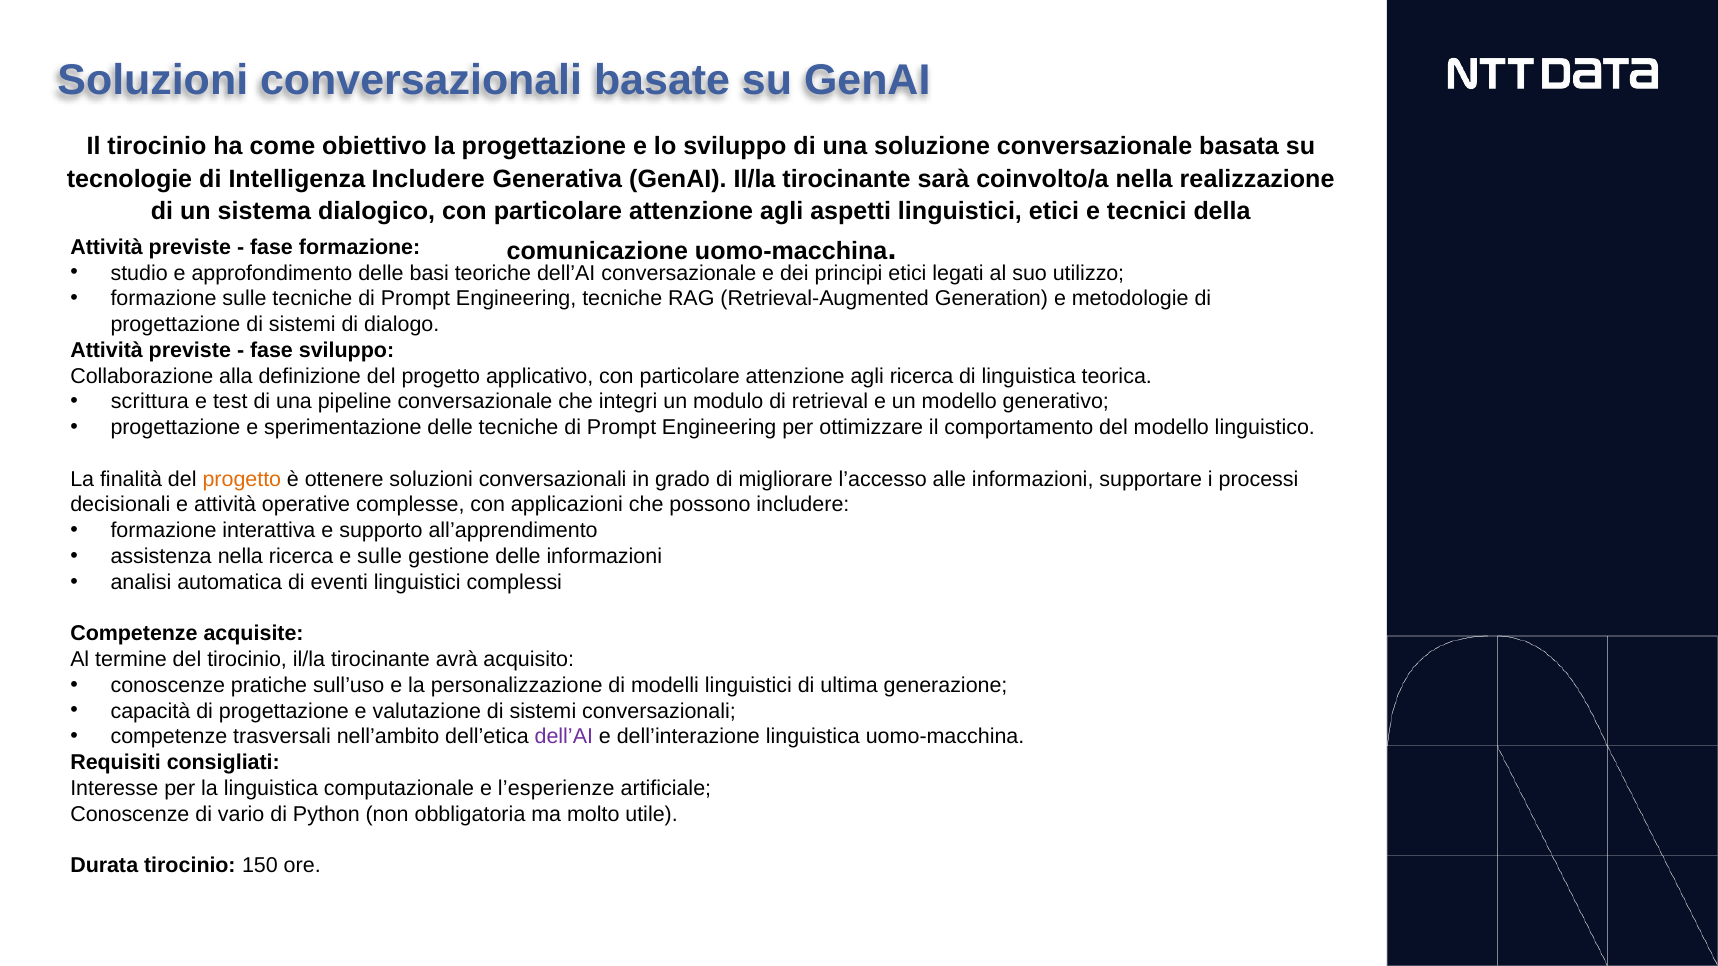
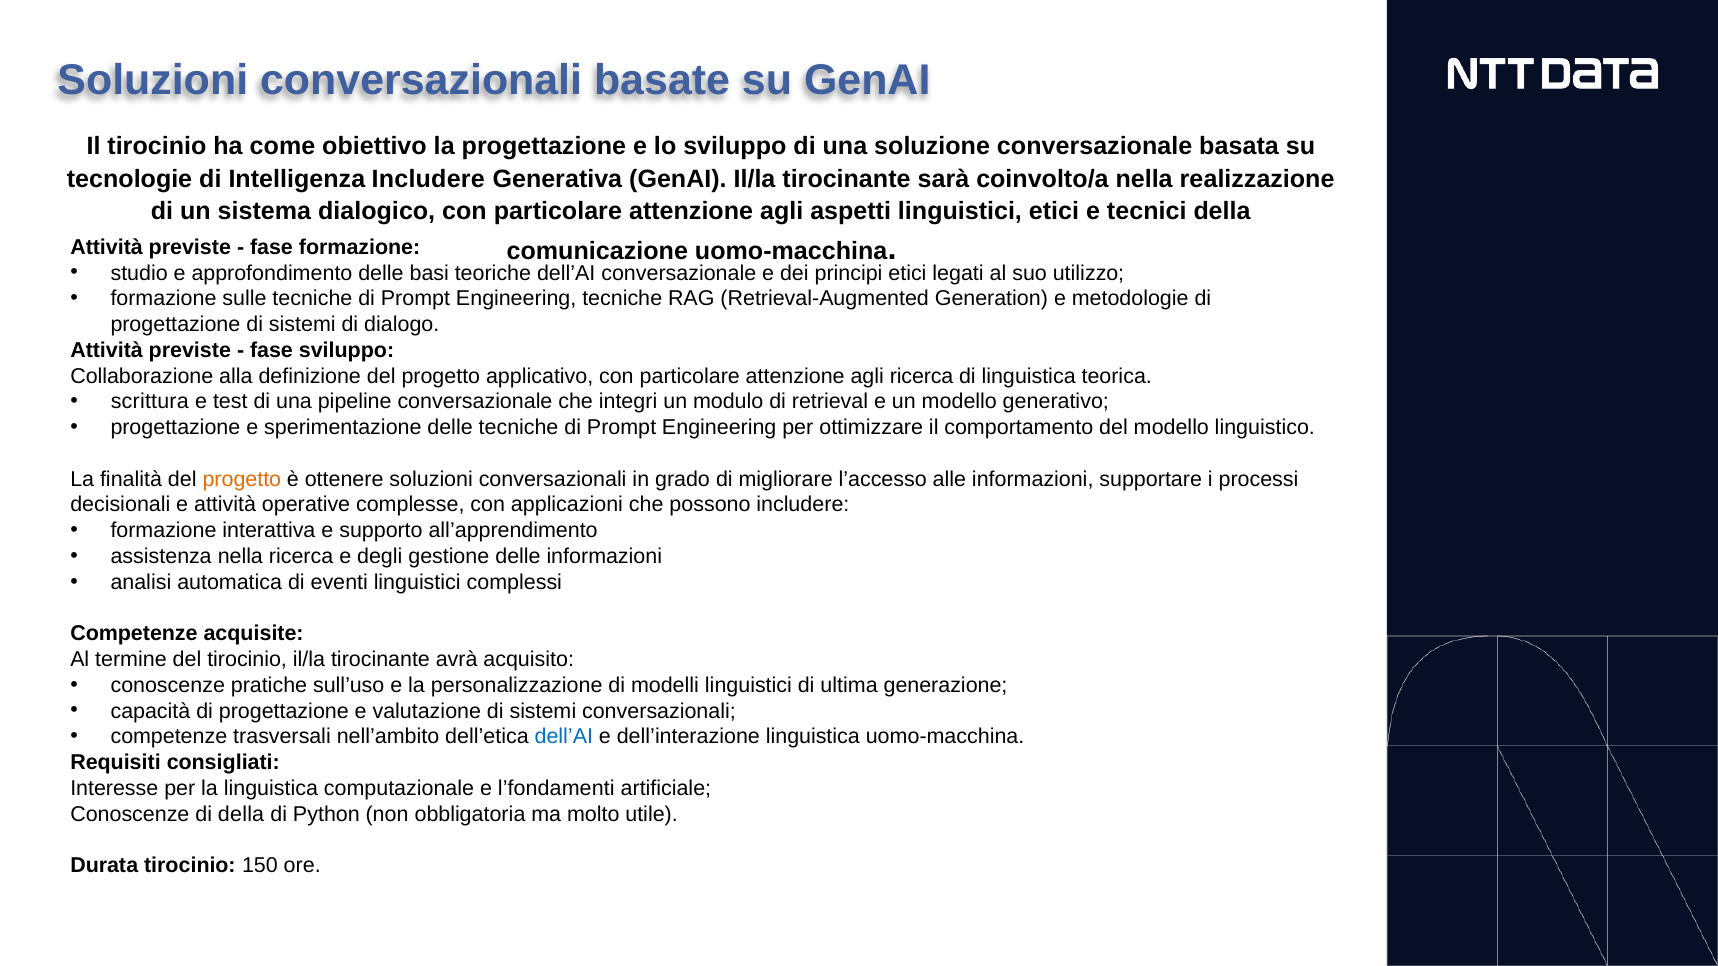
e sulle: sulle -> degli
dell’AI at (564, 737) colour: purple -> blue
l’esperienze: l’esperienze -> l’fondamenti
di vario: vario -> della
